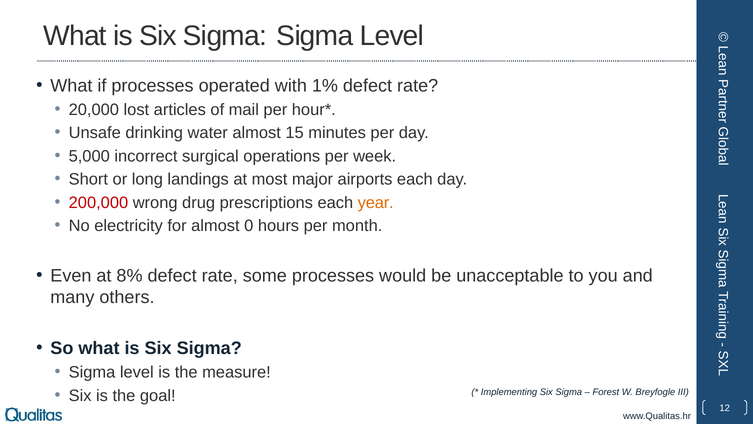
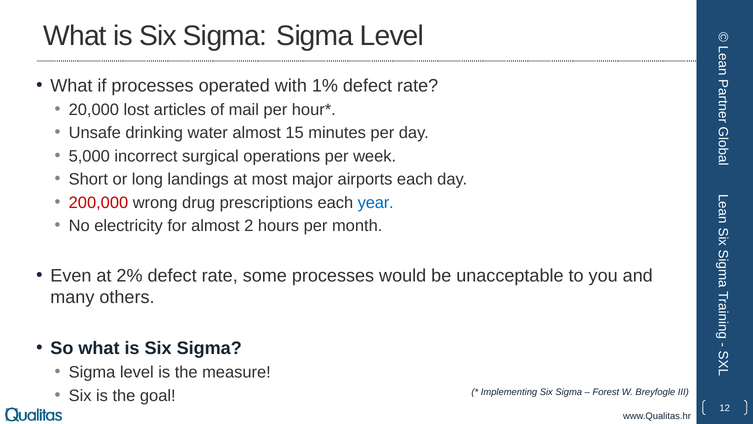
year colour: orange -> blue
0: 0 -> 2
8%: 8% -> 2%
